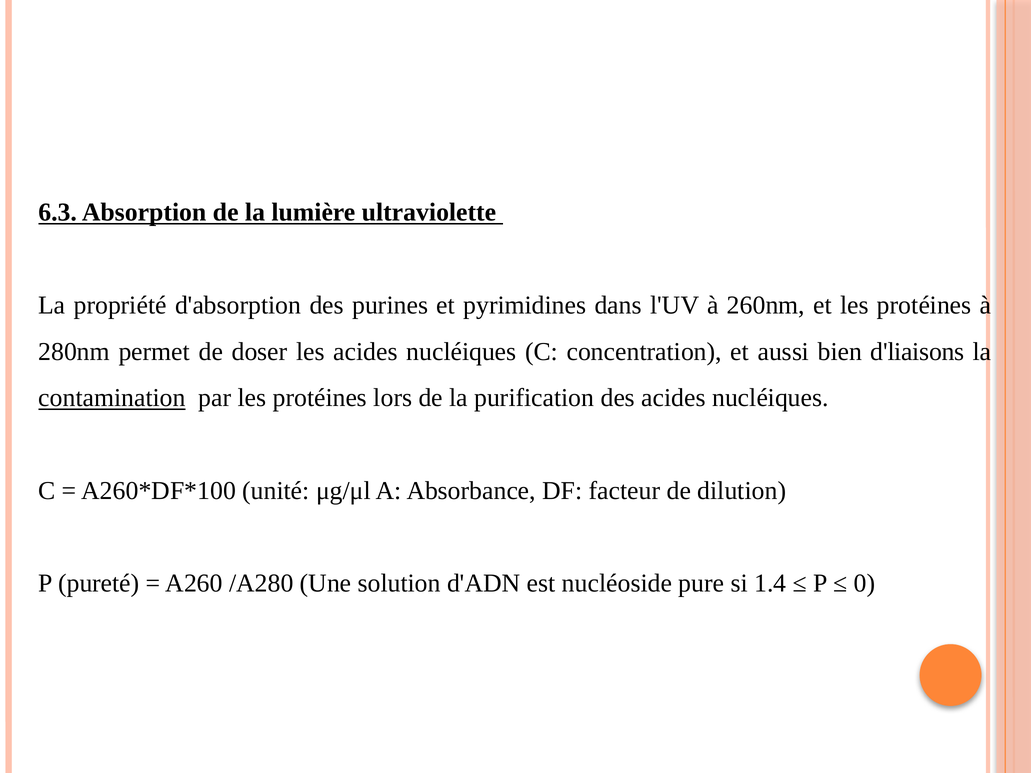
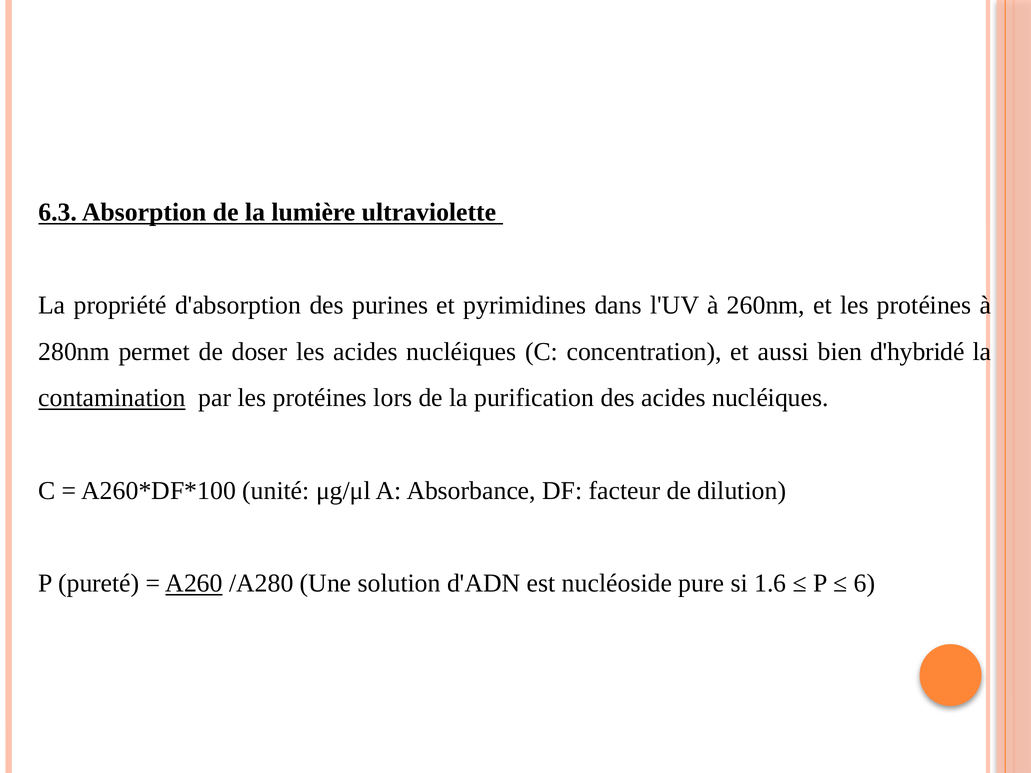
d'liaisons: d'liaisons -> d'hybridé
A260 underline: none -> present
1.4: 1.4 -> 1.6
0: 0 -> 6
